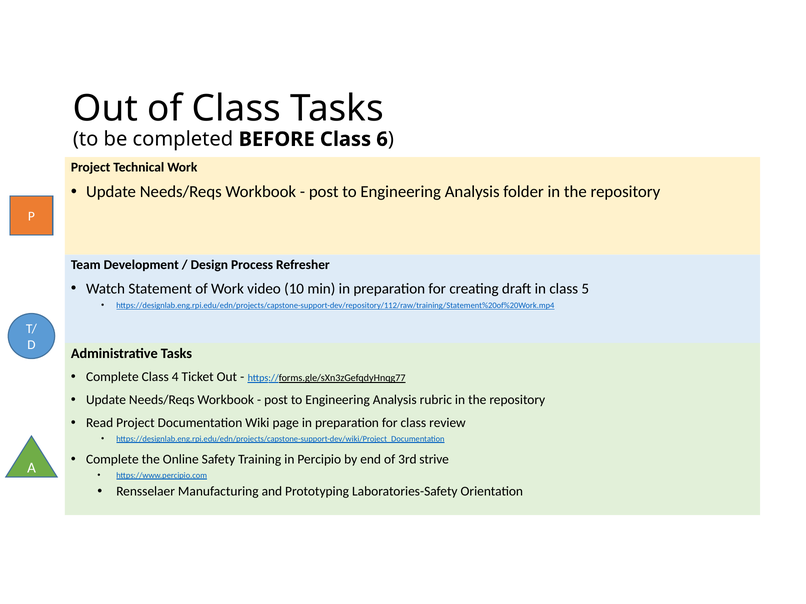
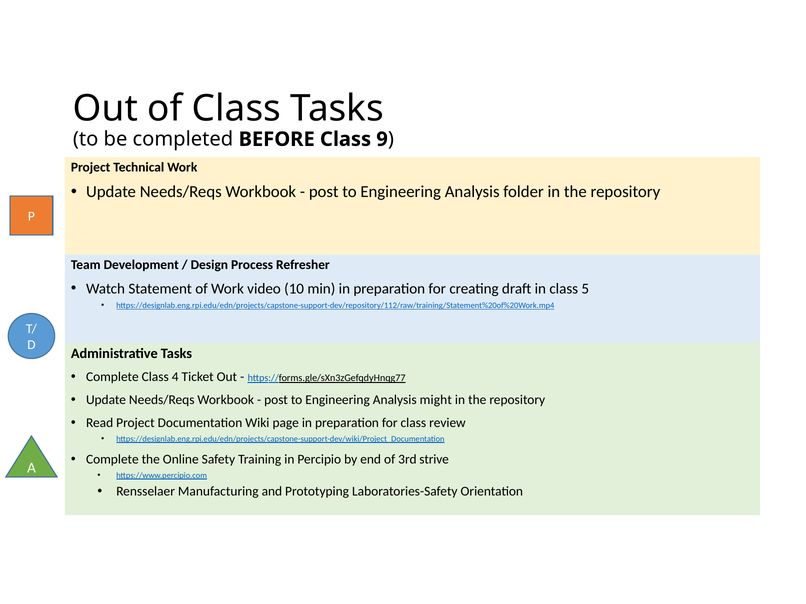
6: 6 -> 9
rubric: rubric -> might
